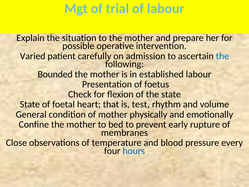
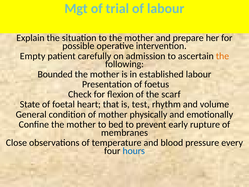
Varied: Varied -> Empty
the at (222, 56) colour: blue -> orange
the state: state -> scarf
